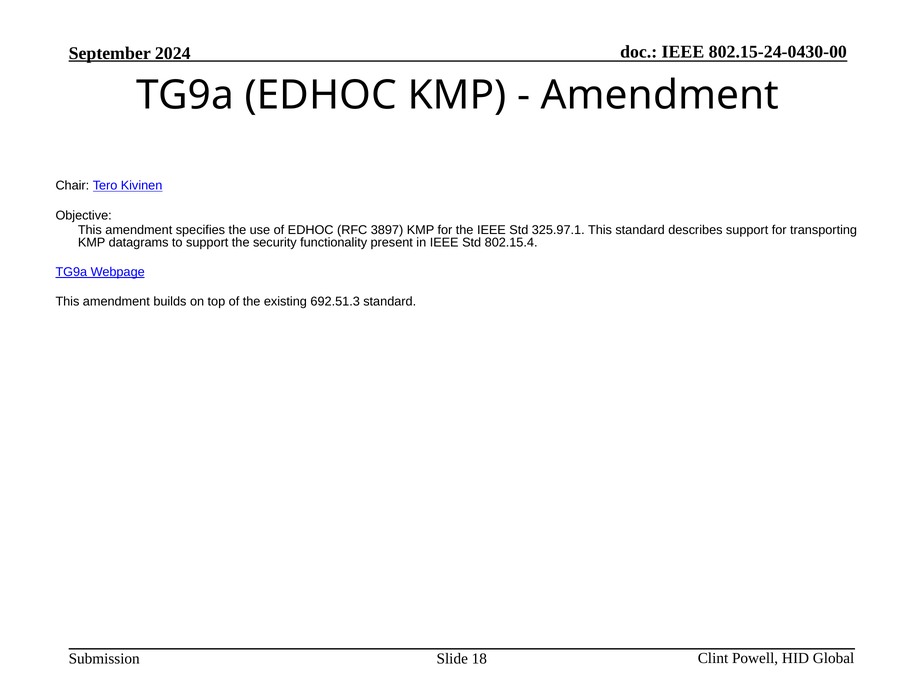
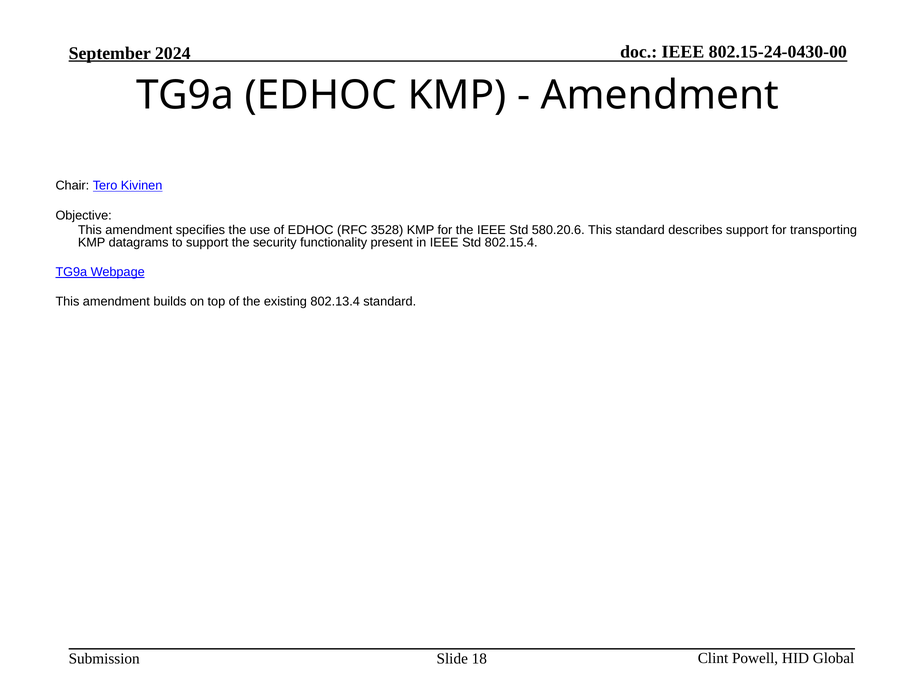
3897: 3897 -> 3528
325.97.1: 325.97.1 -> 580.20.6
692.51.3: 692.51.3 -> 802.13.4
